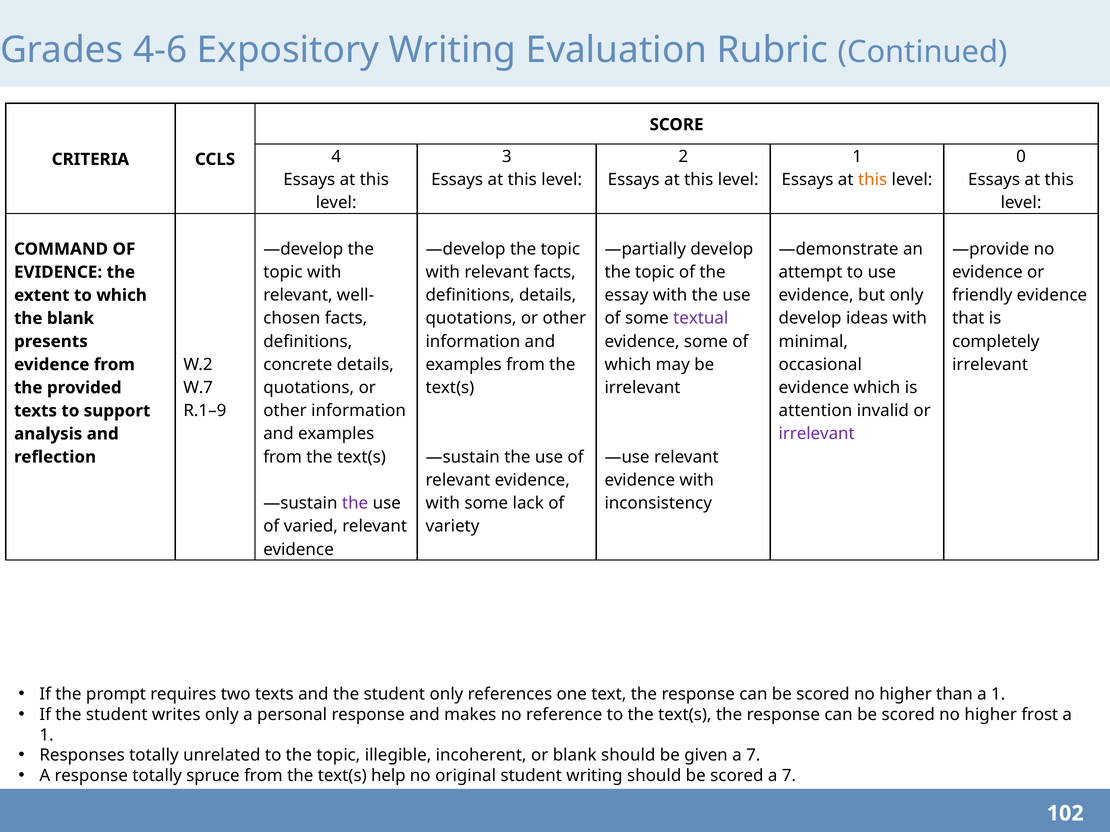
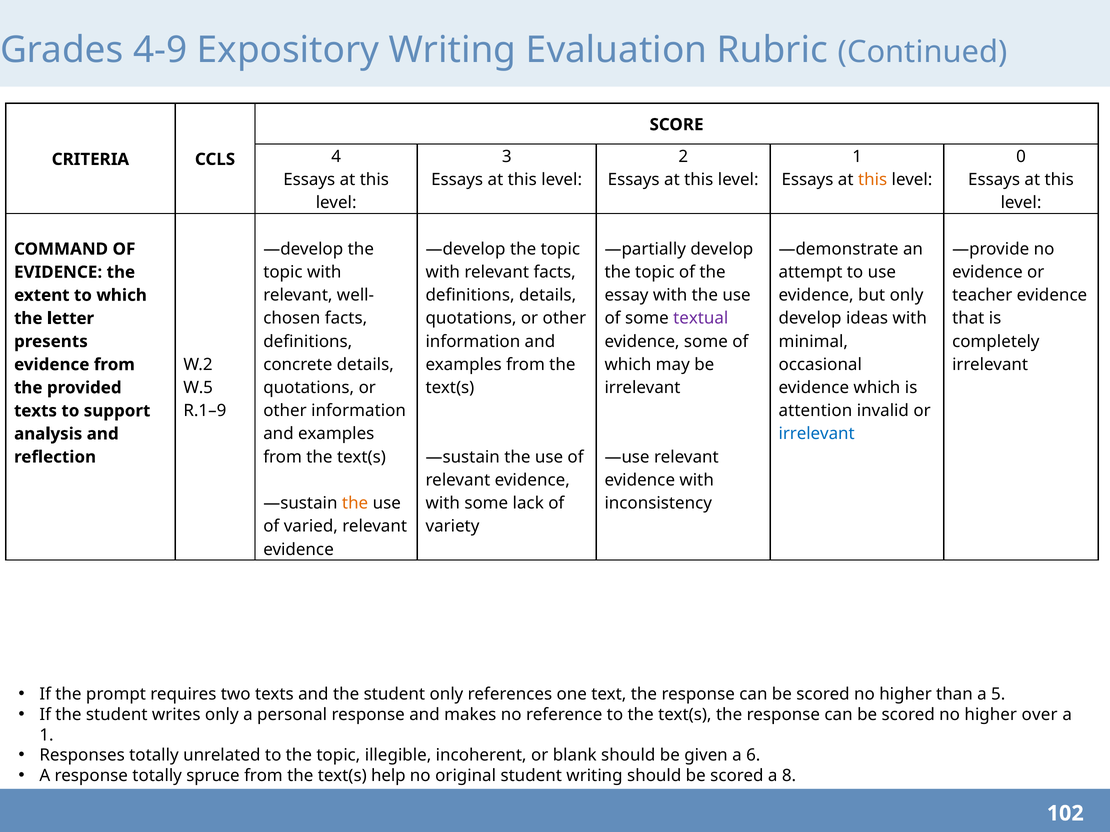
4-6: 4-6 -> 4-9
friendly: friendly -> teacher
the blank: blank -> letter
W.7: W.7 -> W.5
irrelevant at (817, 434) colour: purple -> blue
the at (355, 504) colour: purple -> orange
than a 1: 1 -> 5
frost: frost -> over
given a 7: 7 -> 6
scored a 7: 7 -> 8
